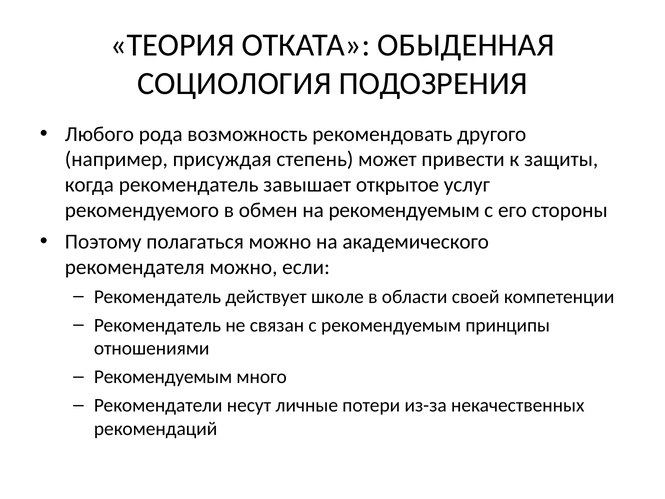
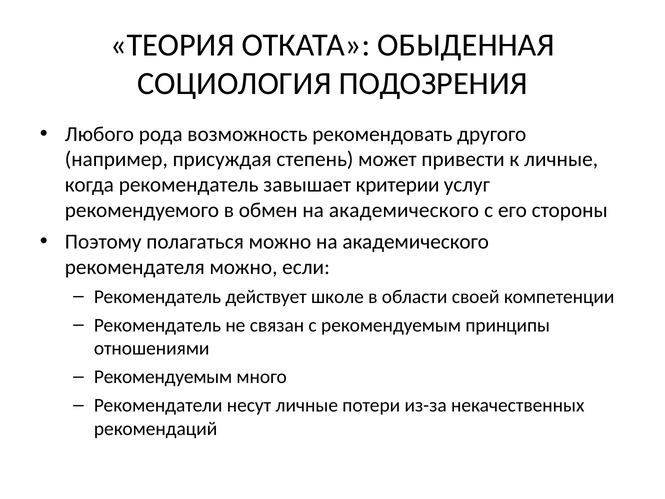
к защиты: защиты -> личные
открытое: открытое -> критерии
обмен на рекомендуемым: рекомендуемым -> академического
